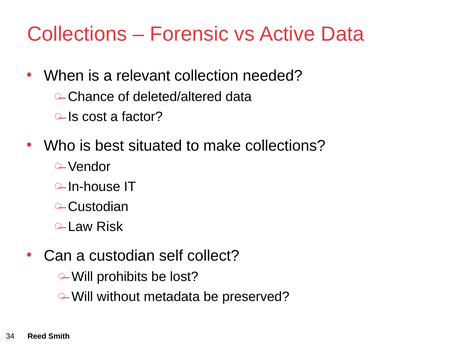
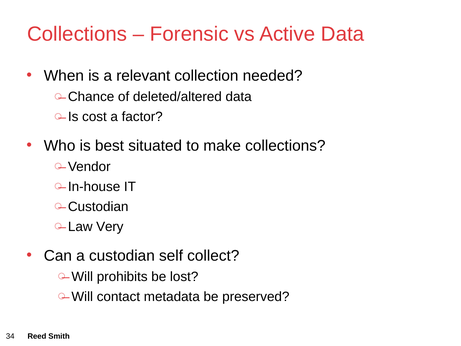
Risk: Risk -> Very
without: without -> contact
